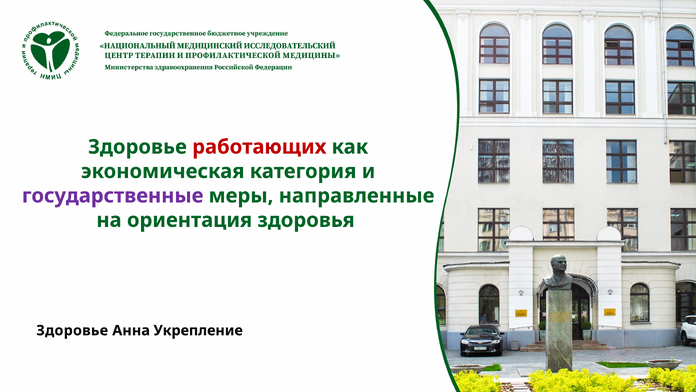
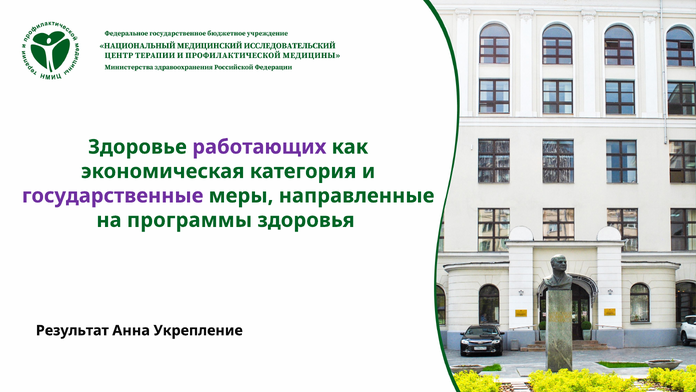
работающих colour: red -> purple
ориентация: ориентация -> программы
Здоровье at (72, 330): Здоровье -> Результат
